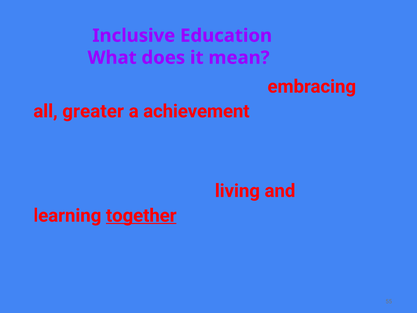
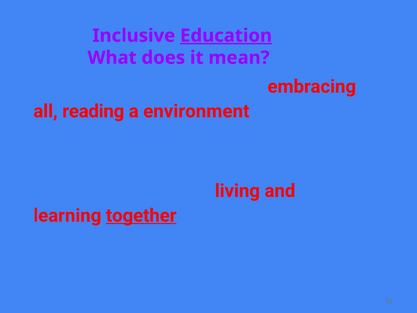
Education at (226, 36) underline: none -> present
greater: greater -> reading
achievement: achievement -> environment
